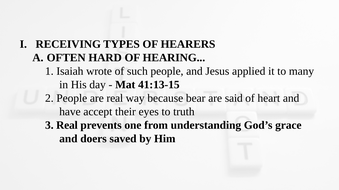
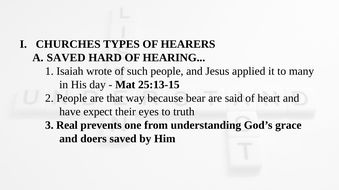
RECEIVING: RECEIVING -> CHURCHES
OFTEN at (66, 58): OFTEN -> SAVED
41:13-15: 41:13-15 -> 25:13-15
are real: real -> that
accept: accept -> expect
